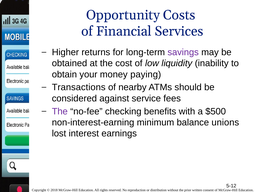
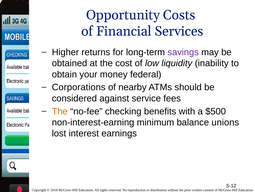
paying: paying -> federal
Transactions: Transactions -> Corporations
The at (60, 111) colour: purple -> orange
